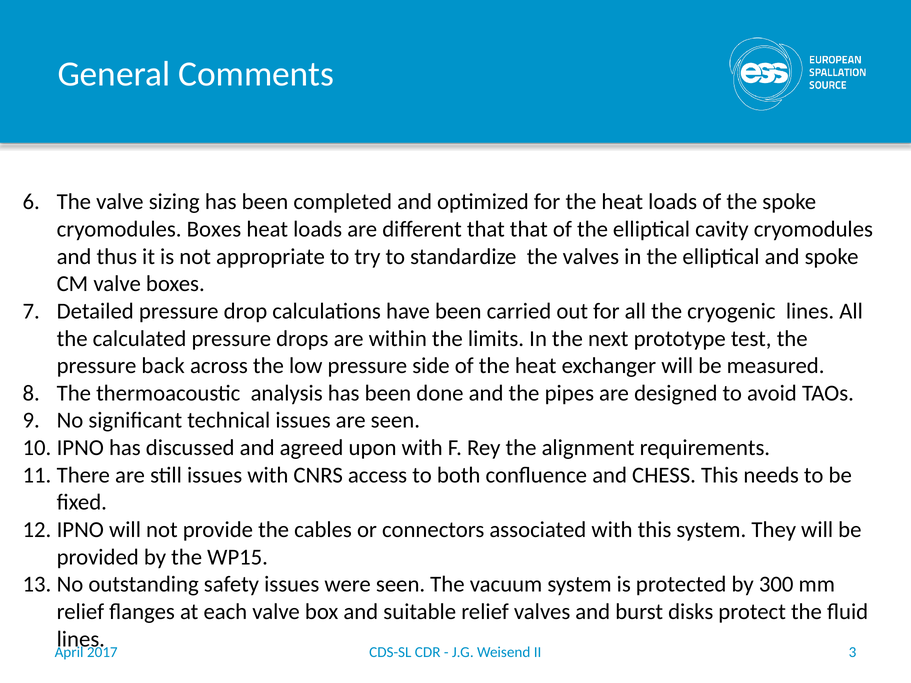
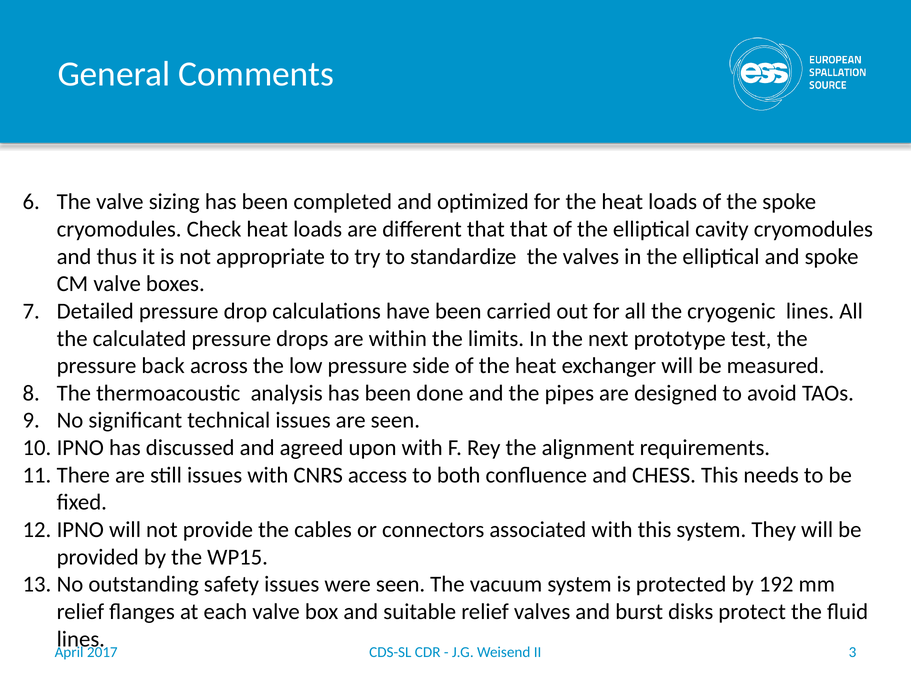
cryomodules Boxes: Boxes -> Check
300: 300 -> 192
